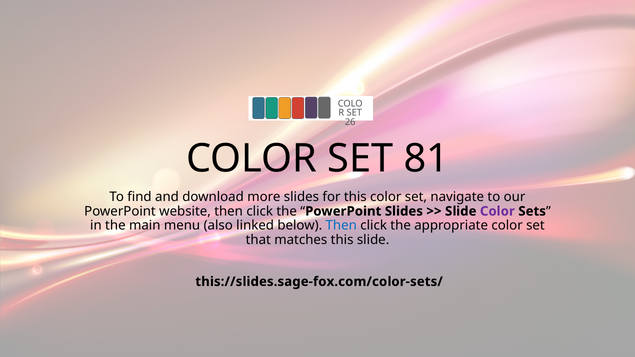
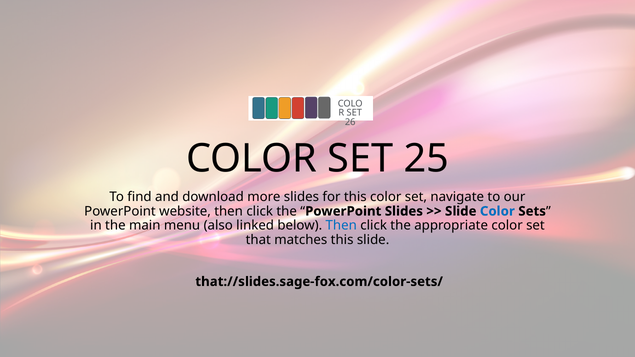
81: 81 -> 25
Color at (497, 211) colour: purple -> blue
this://slides.sage-fox.com/color-sets/: this://slides.sage-fox.com/color-sets/ -> that://slides.sage-fox.com/color-sets/
